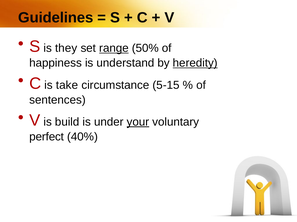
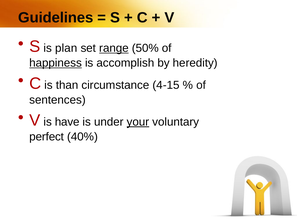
they: they -> plan
happiness underline: none -> present
understand: understand -> accomplish
heredity underline: present -> none
take: take -> than
5-15: 5-15 -> 4-15
build: build -> have
